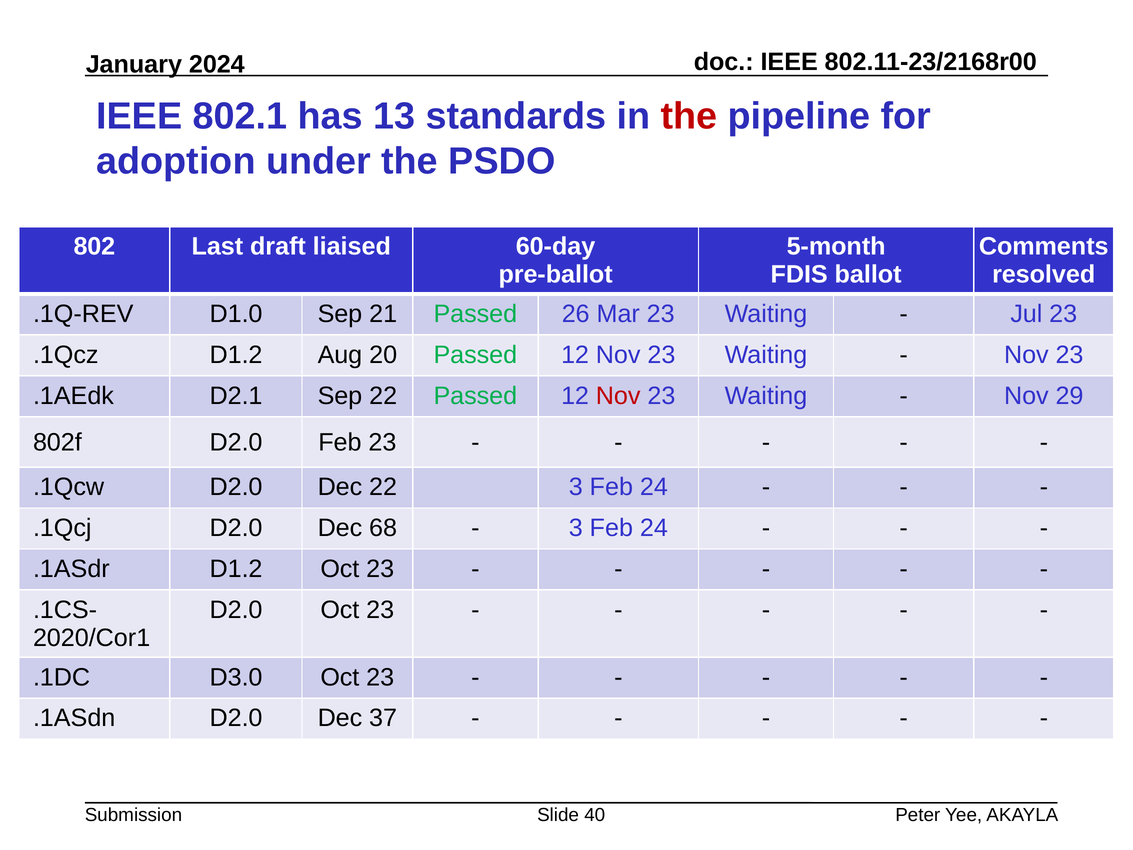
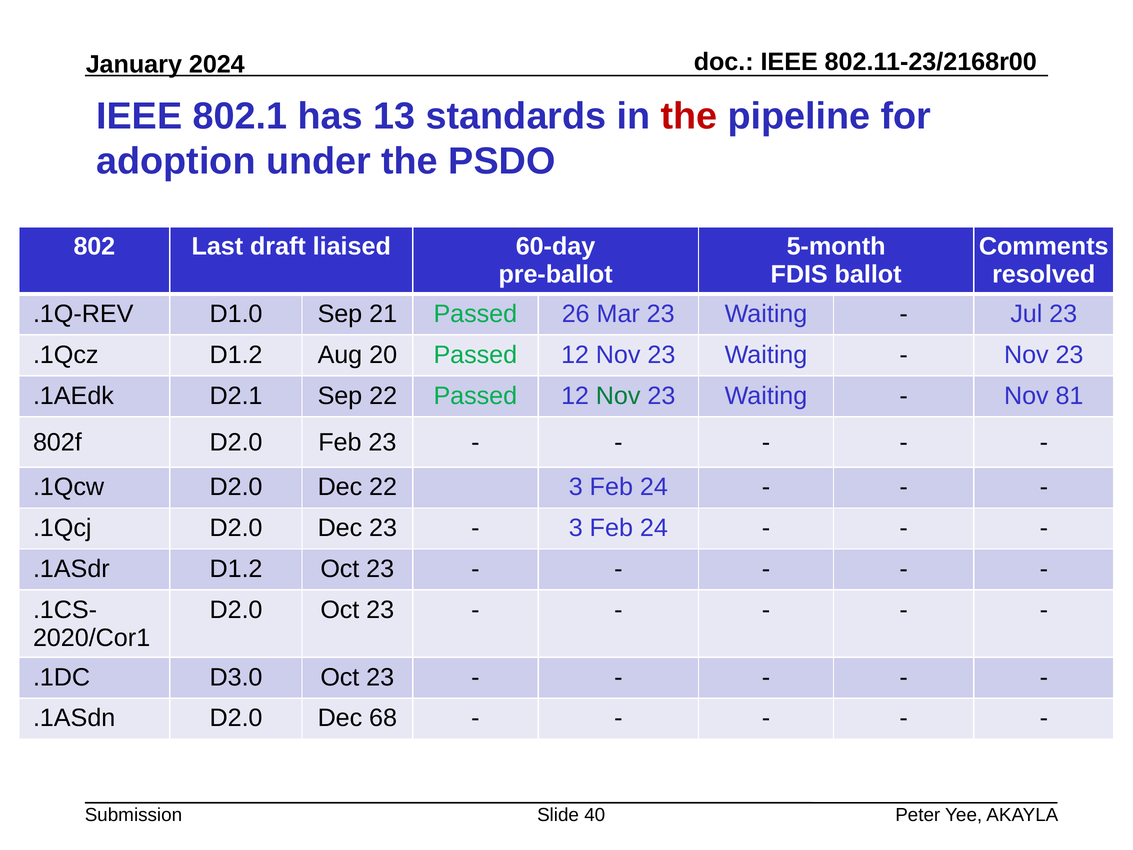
Nov at (618, 396) colour: red -> green
29: 29 -> 81
Dec 68: 68 -> 23
37: 37 -> 68
